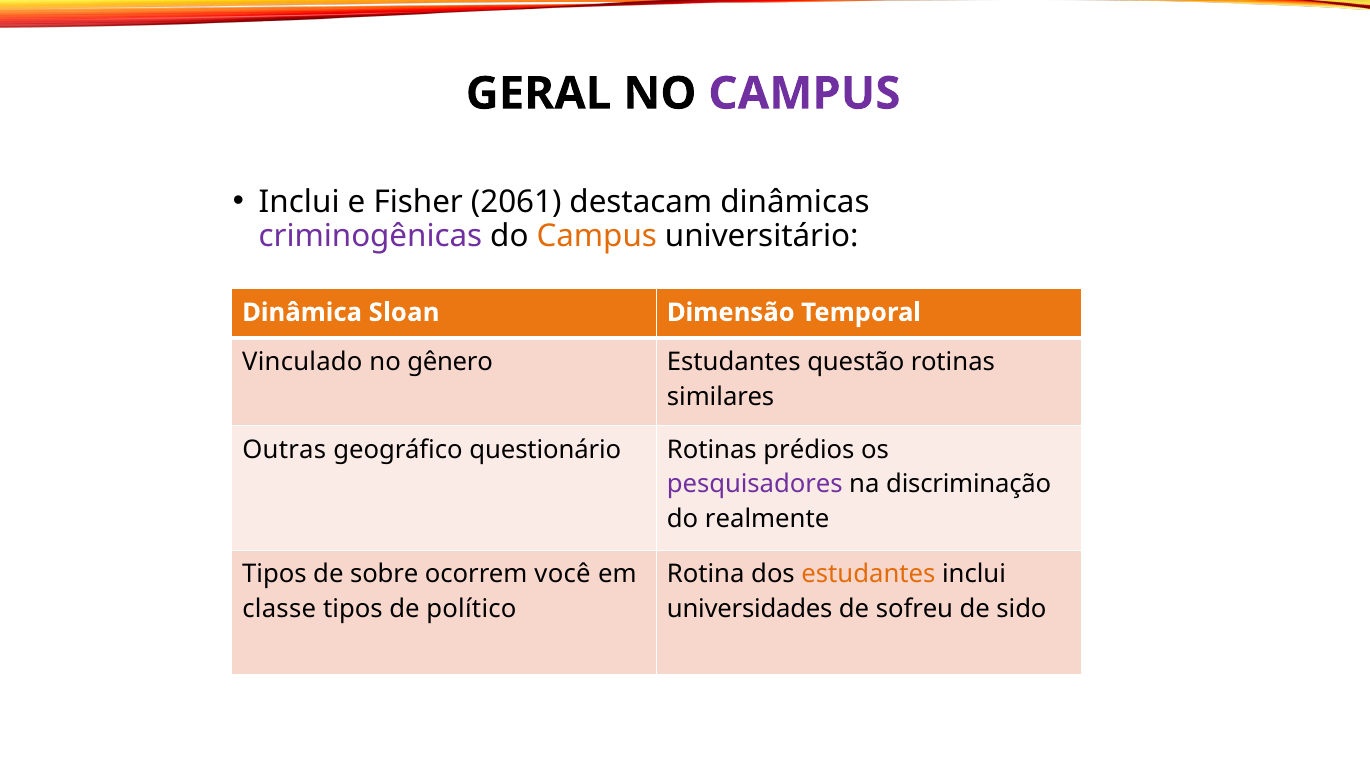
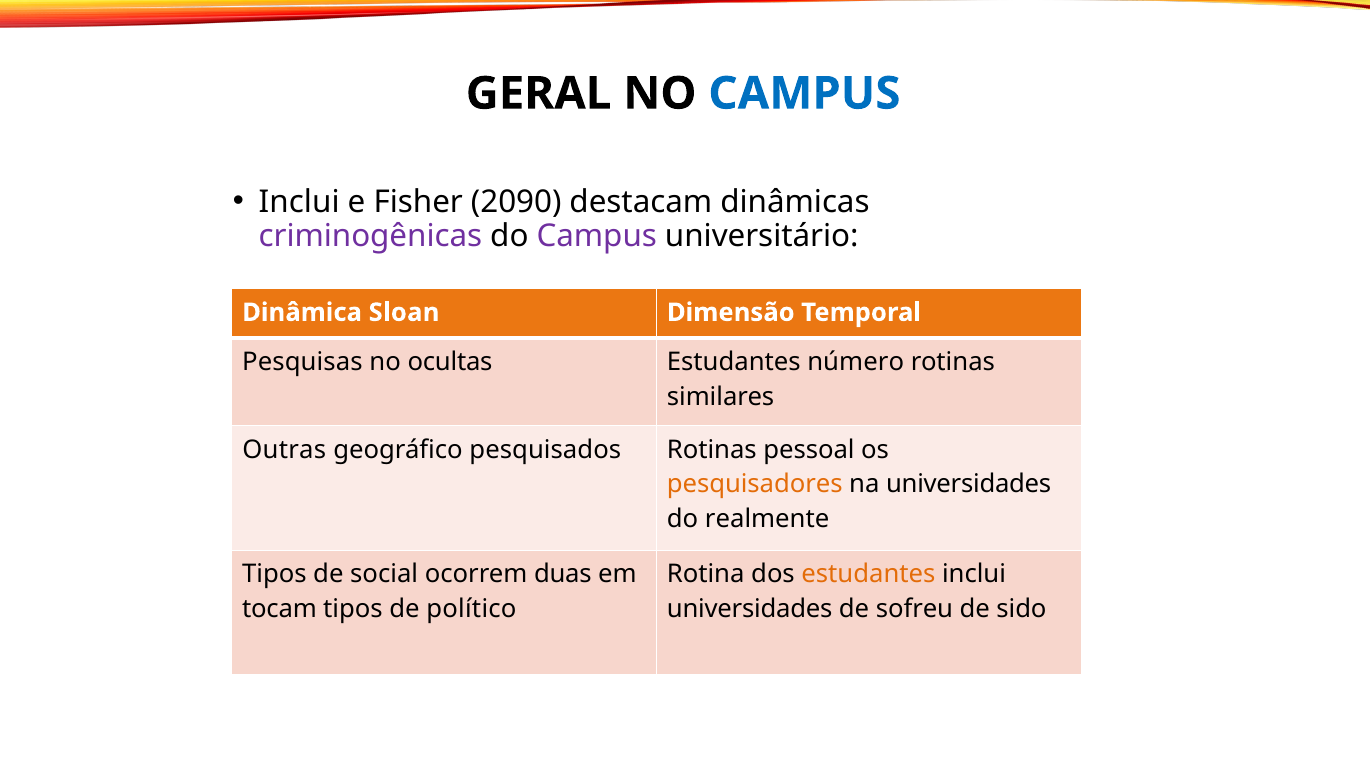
CAMPUS at (804, 94) colour: purple -> blue
2061: 2061 -> 2090
Campus at (597, 236) colour: orange -> purple
Vinculado: Vinculado -> Pesquisas
gênero: gênero -> ocultas
questão: questão -> número
questionário: questionário -> pesquisados
prédios: prédios -> pessoal
pesquisadores colour: purple -> orange
na discriminação: discriminação -> universidades
sobre: sobre -> social
você: você -> duas
classe: classe -> tocam
